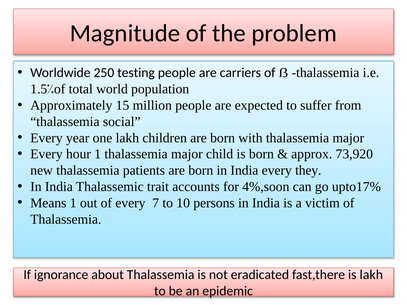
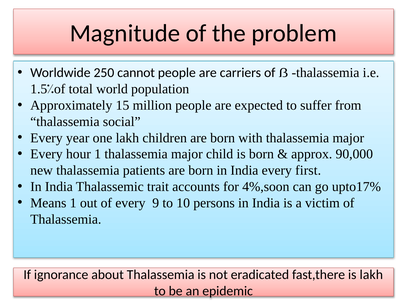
testing: testing -> cannot
73,920: 73,920 -> 90,000
they: they -> first
7: 7 -> 9
